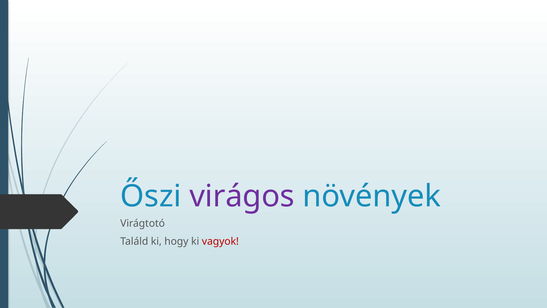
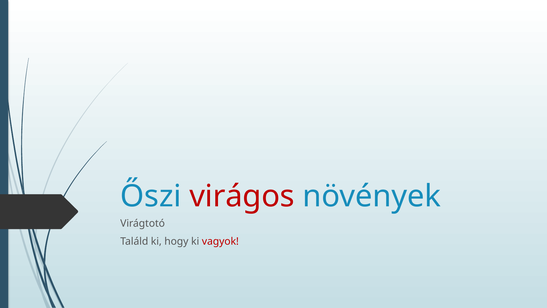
virágos colour: purple -> red
